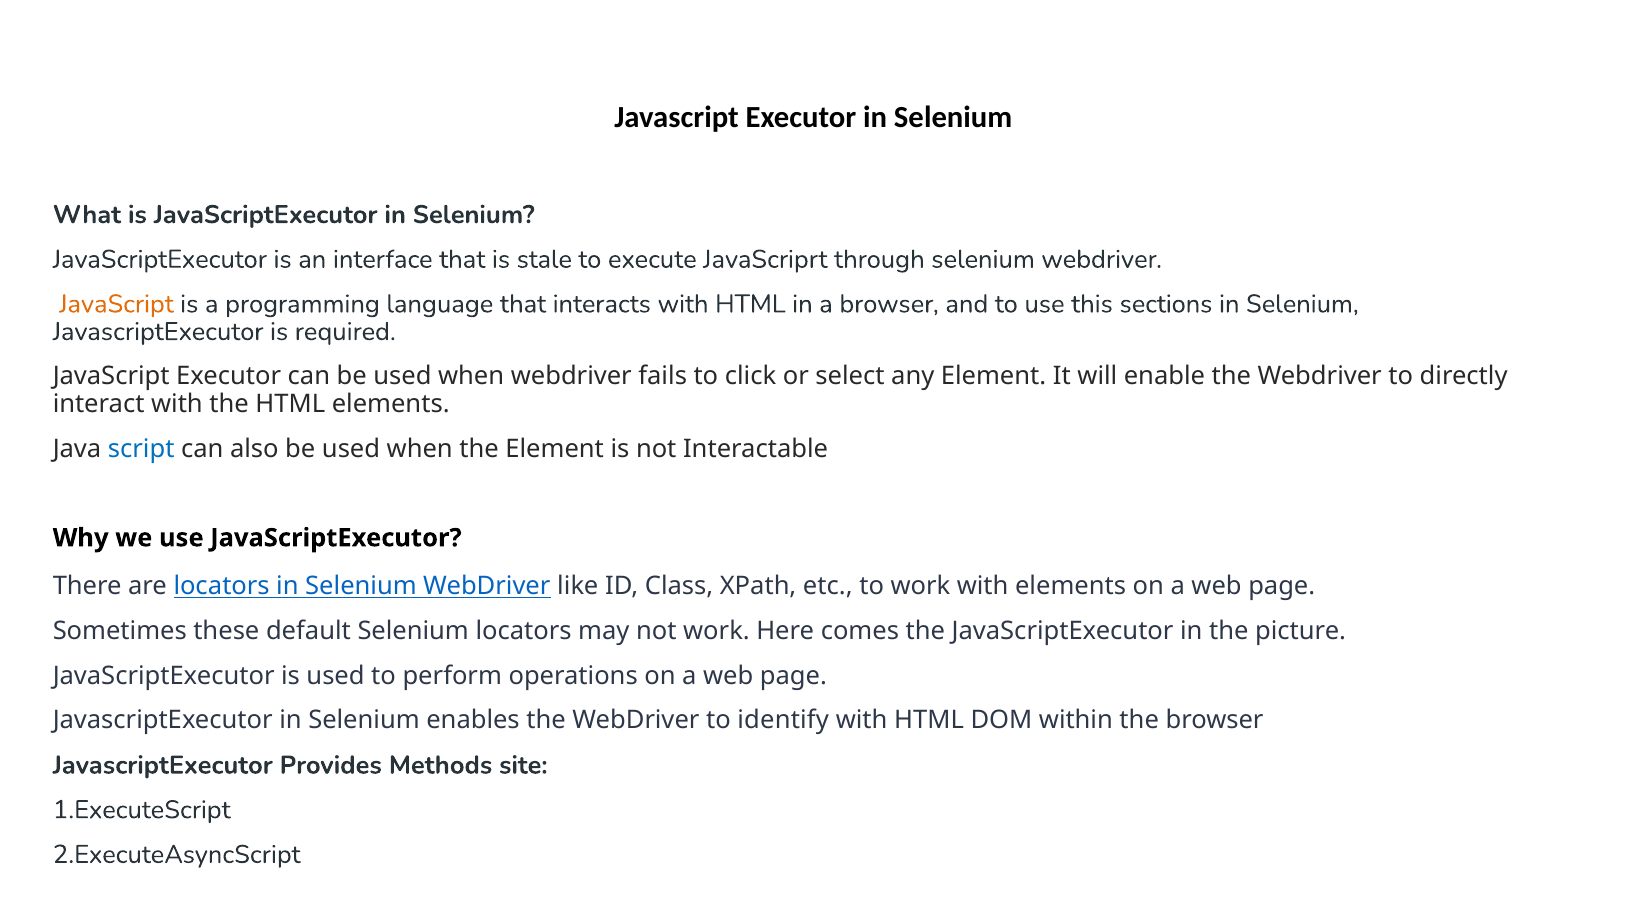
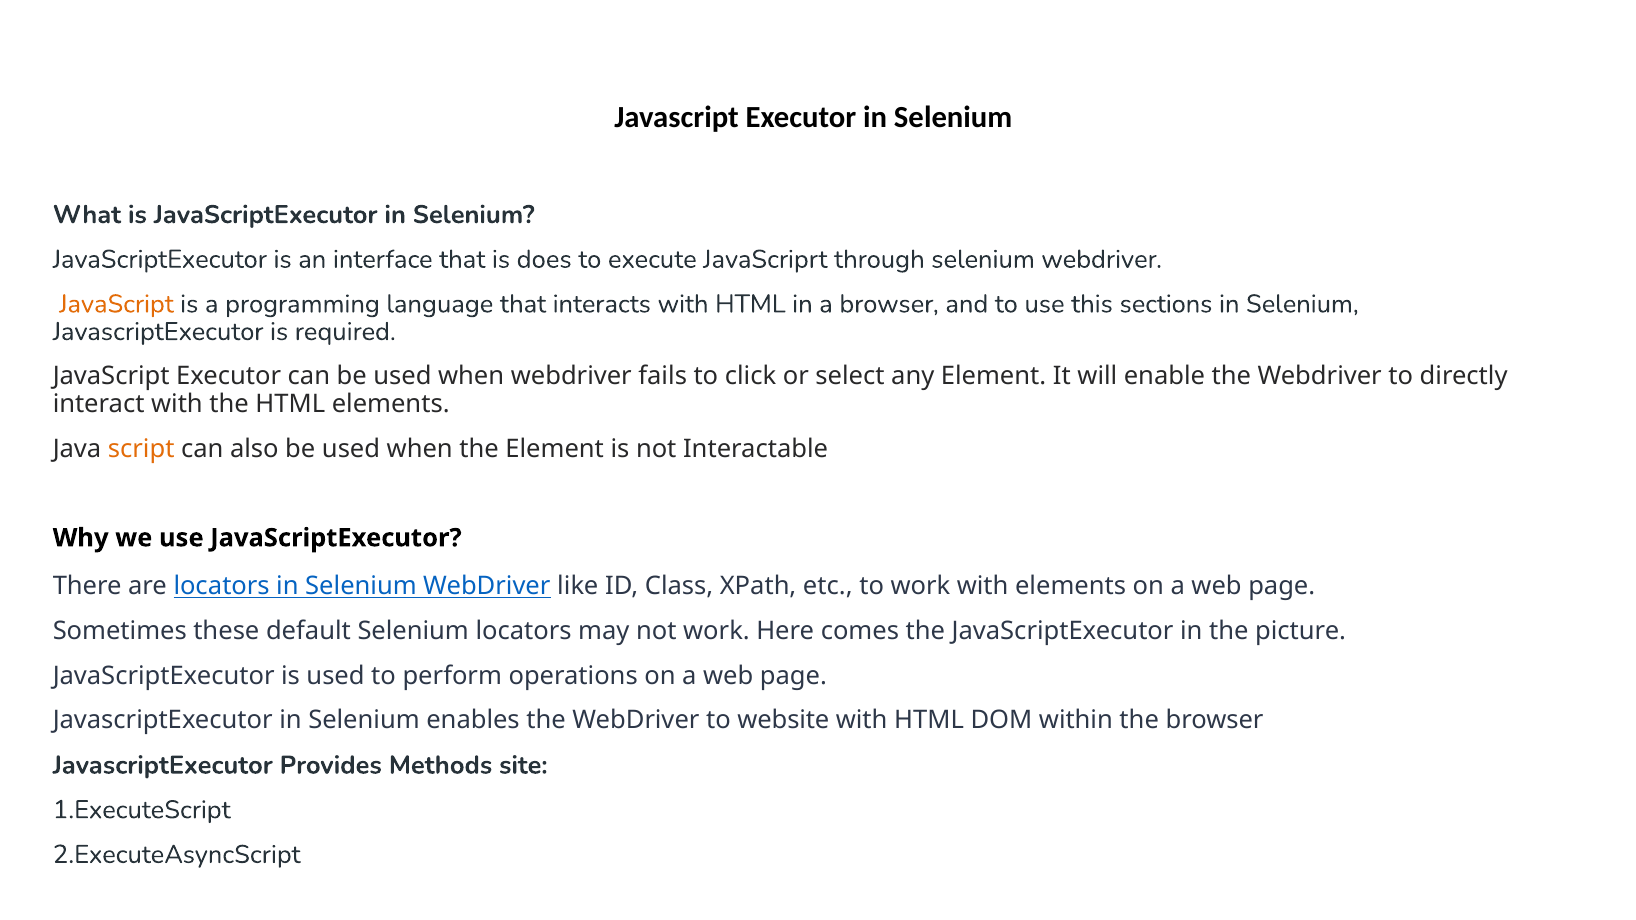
stale: stale -> does
script colour: blue -> orange
identify: identify -> website
